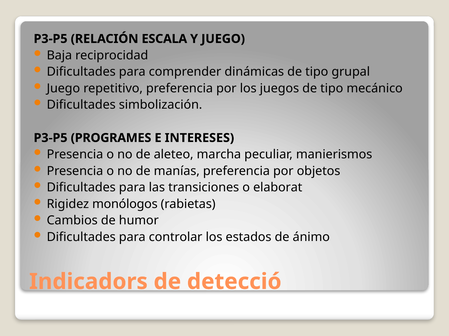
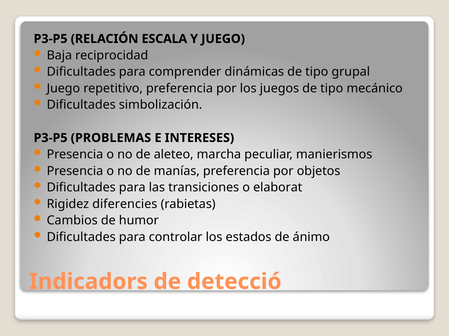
PROGRAMES: PROGRAMES -> PROBLEMAS
monólogos: monólogos -> diferencies
